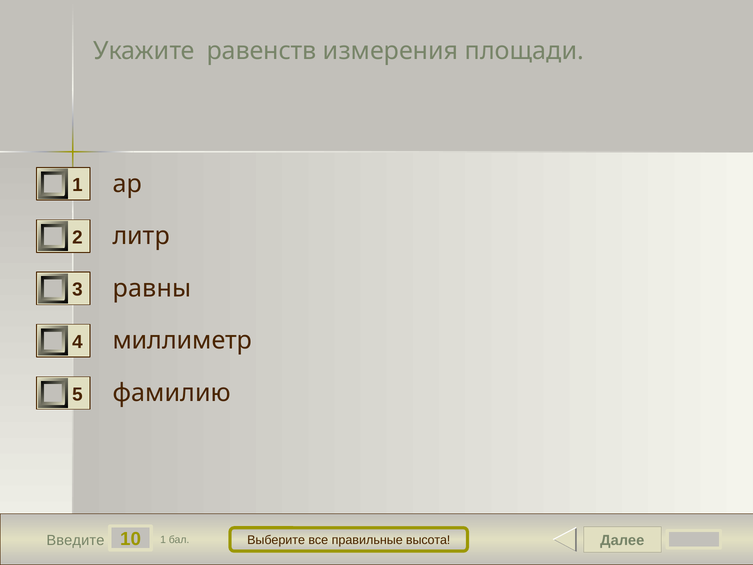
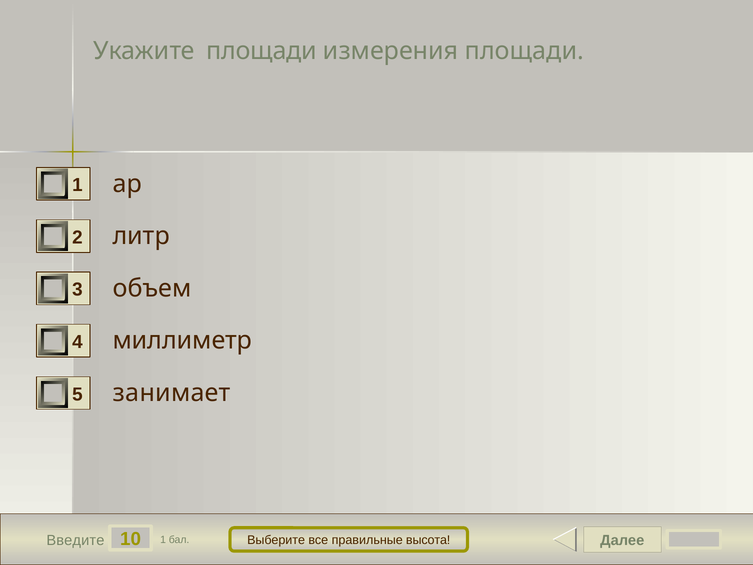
Укажите равенств: равенств -> площади
равны: равны -> объем
фамилию: фамилию -> занимает
